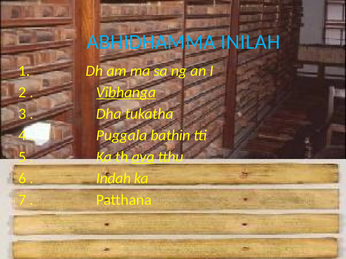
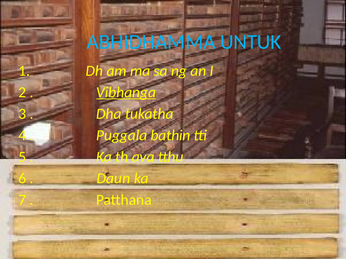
INILAH: INILAH -> UNTUK
ava underline: present -> none
Indah: Indah -> Daun
